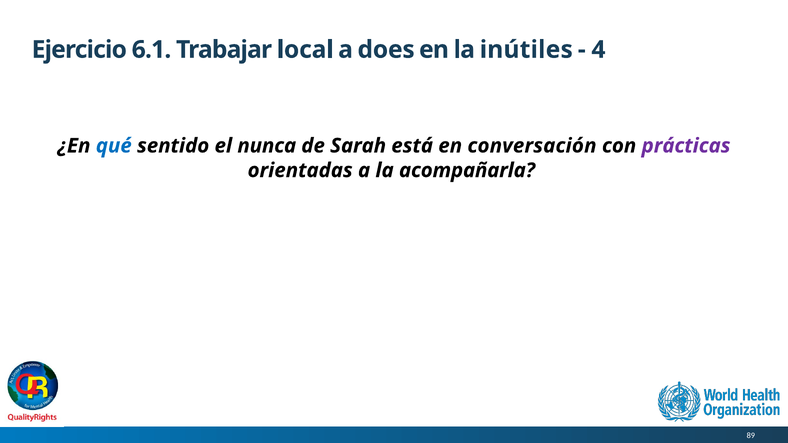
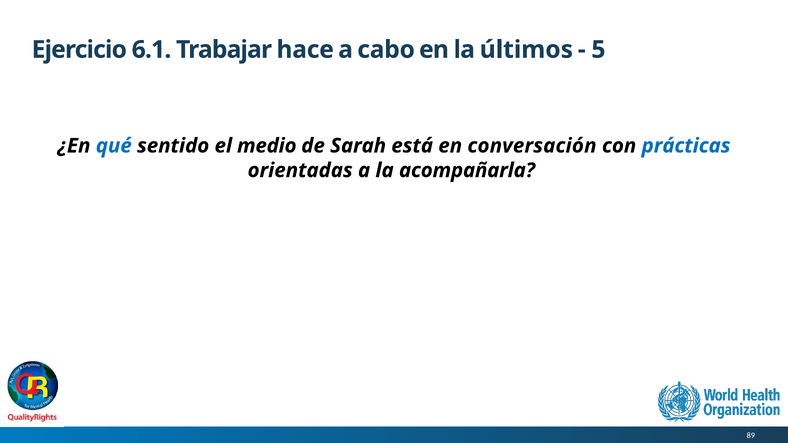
local: local -> hace
does: does -> cabo
inútiles: inútiles -> últimos
4: 4 -> 5
nunca: nunca -> medio
prácticas colour: purple -> blue
